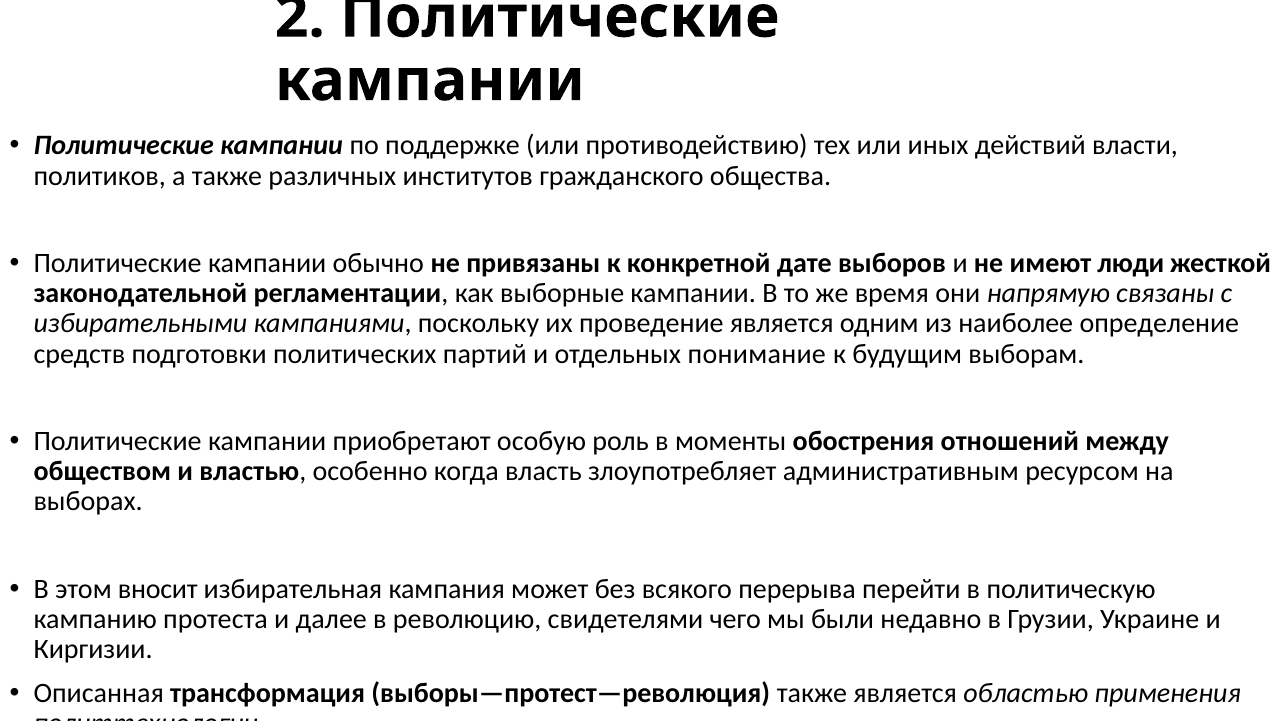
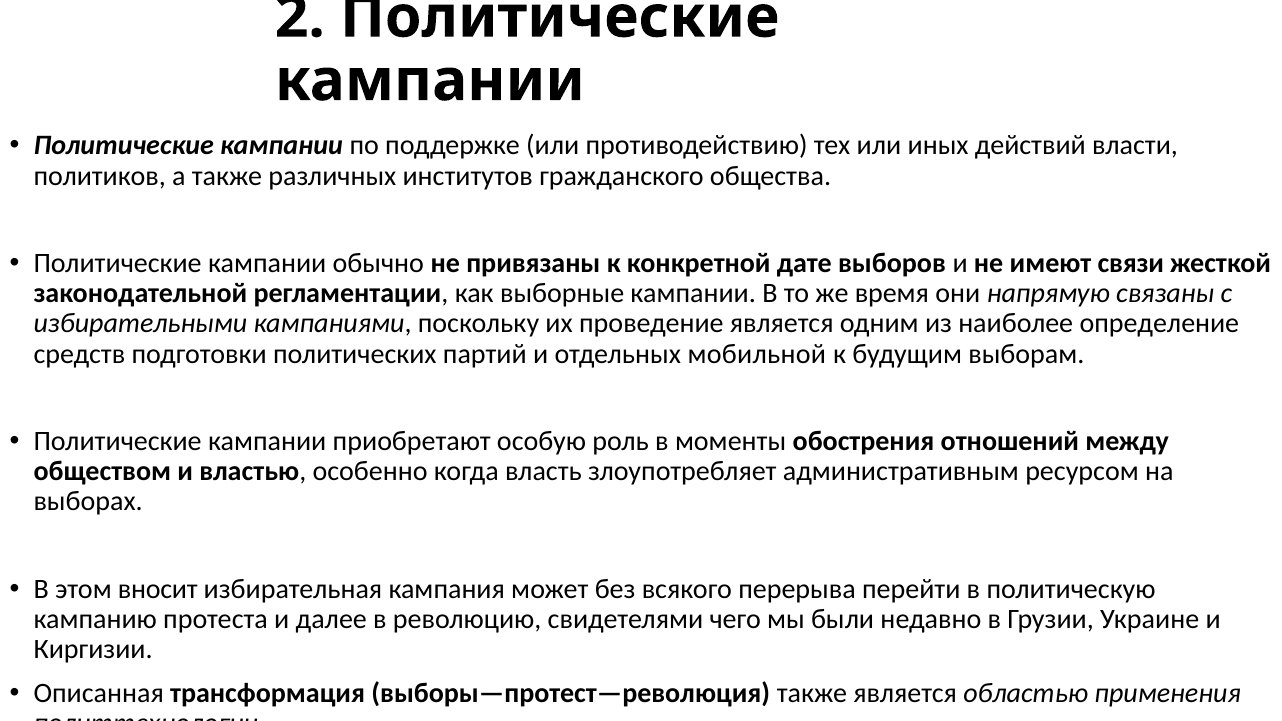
люди: люди -> связи
понимание: понимание -> мобильной
